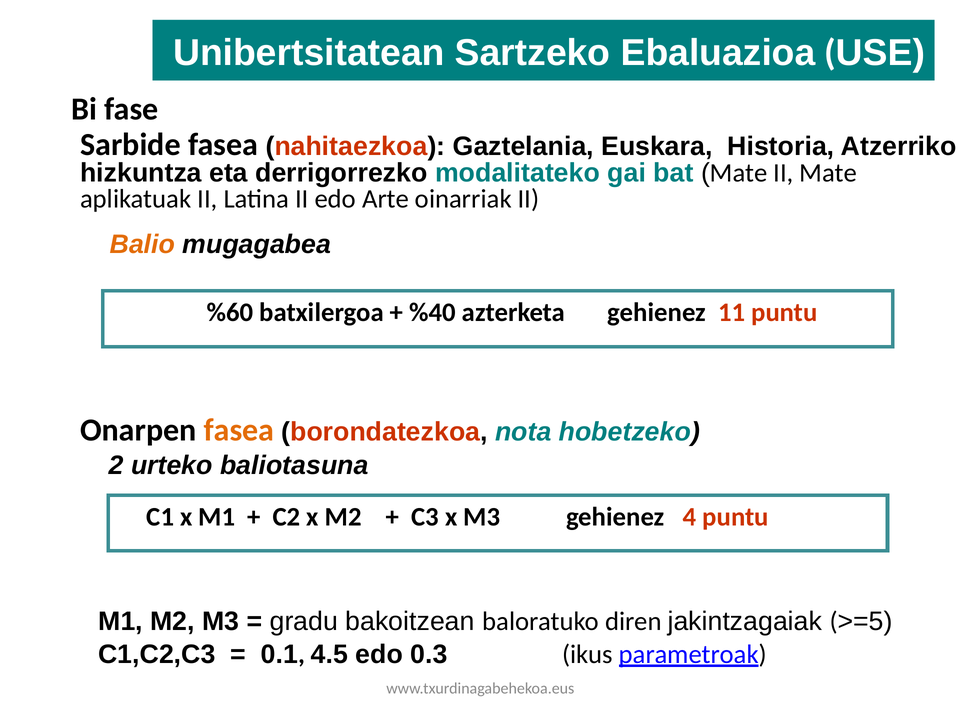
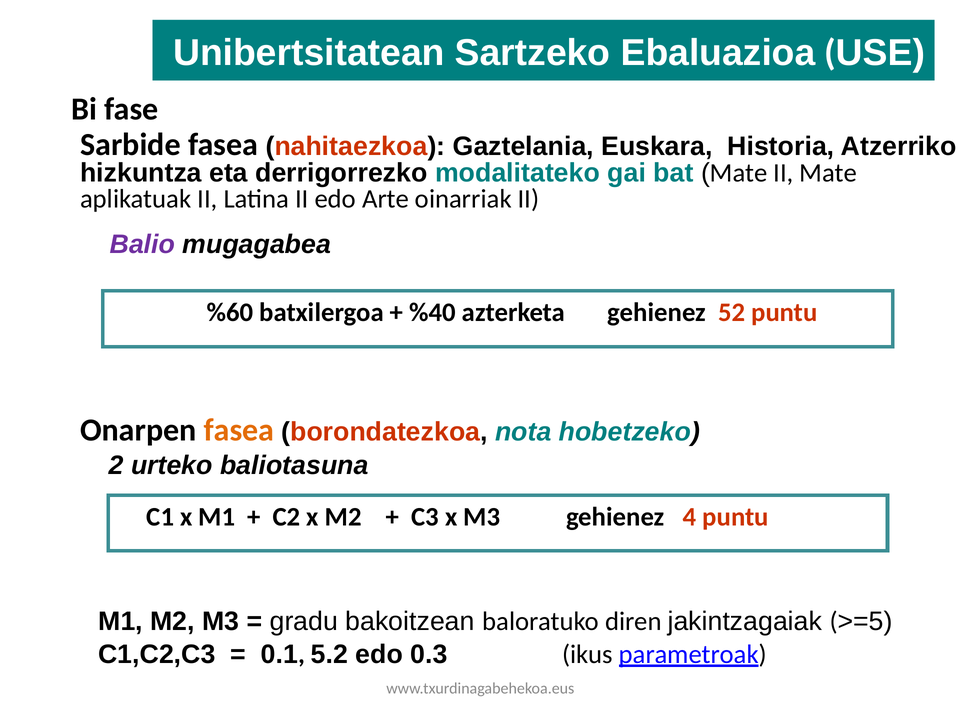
Balio colour: orange -> purple
11: 11 -> 52
4.5: 4.5 -> 5.2
